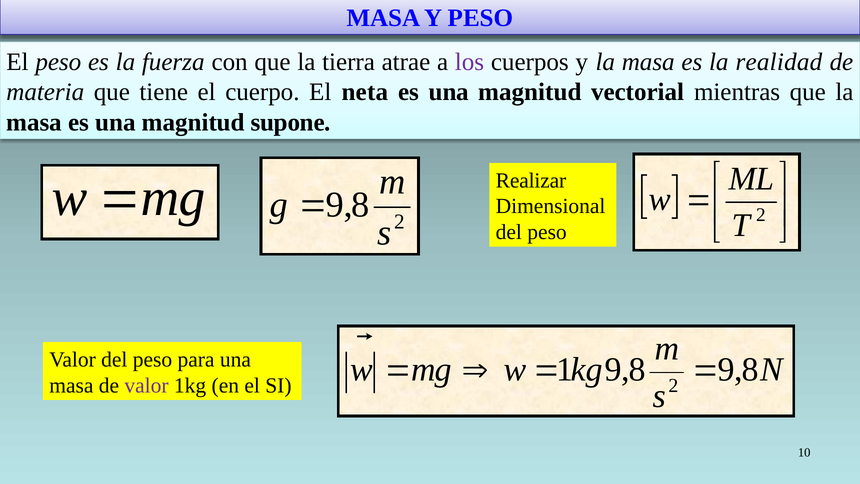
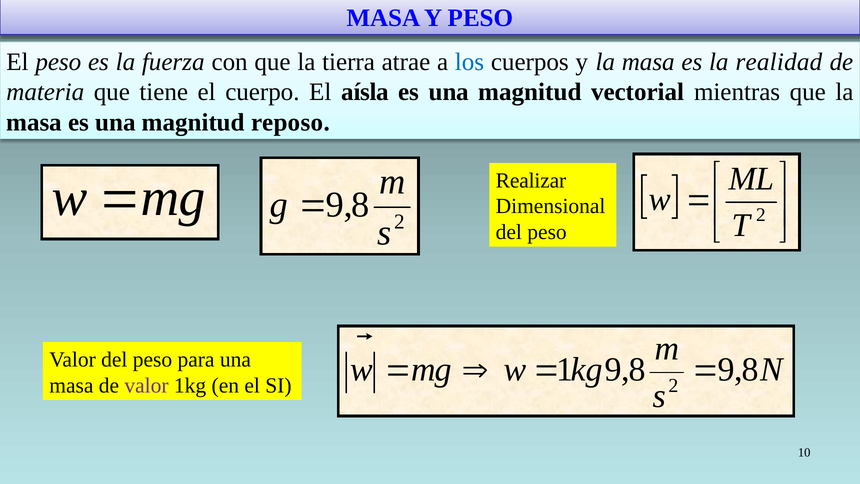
los colour: purple -> blue
neta: neta -> aísla
supone: supone -> reposo
